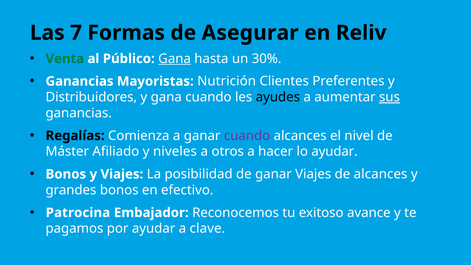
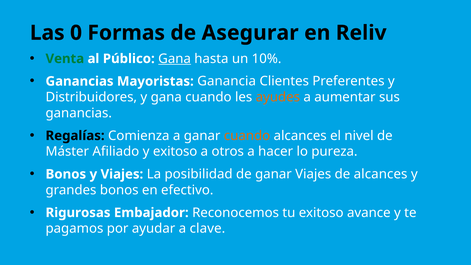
7: 7 -> 0
30%: 30% -> 10%
Nutrición: Nutrición -> Ganancia
ayudes colour: black -> orange
sus underline: present -> none
cuando at (247, 136) colour: purple -> orange
y niveles: niveles -> exitoso
lo ayudar: ayudar -> pureza
Patrocina: Patrocina -> Rigurosas
